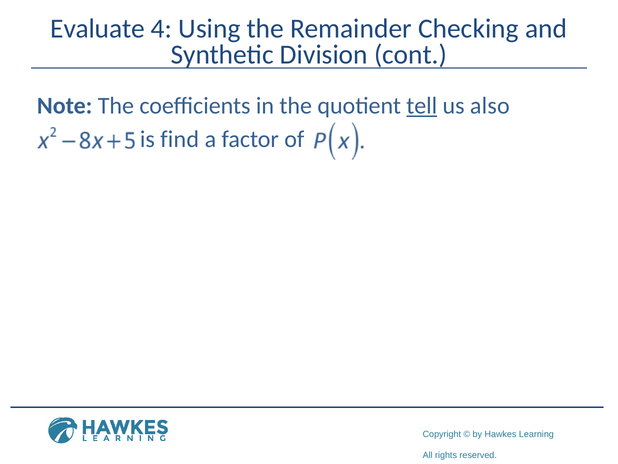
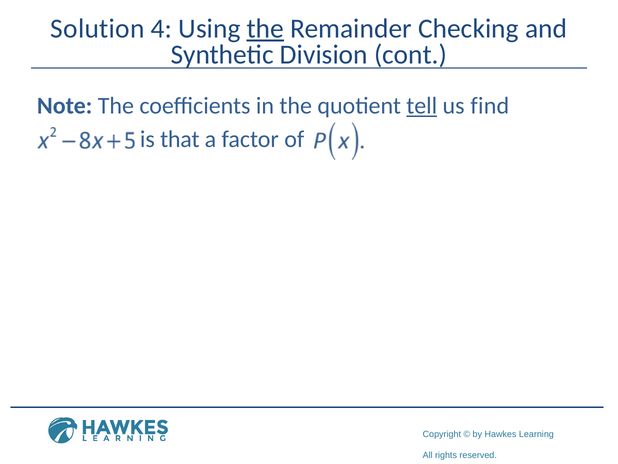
Evaluate: Evaluate -> Solution
the at (265, 29) underline: none -> present
also: also -> find
find: find -> that
